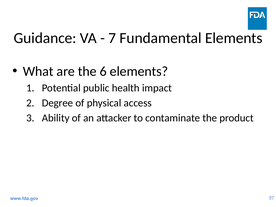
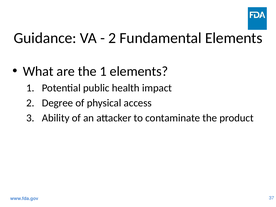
7 at (112, 38): 7 -> 2
the 6: 6 -> 1
